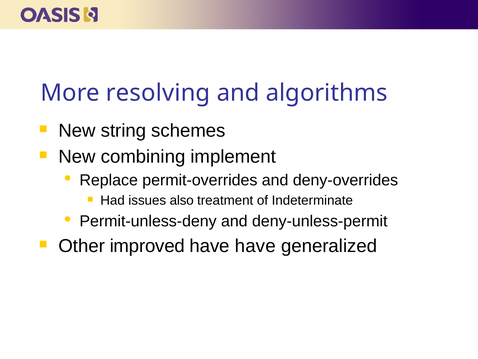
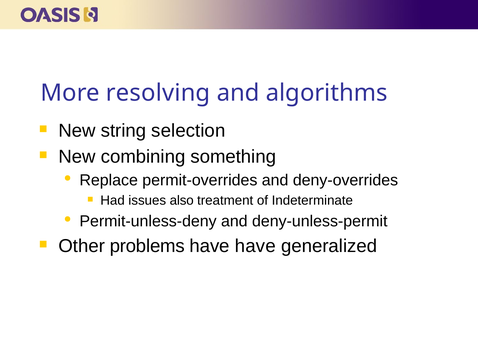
schemes: schemes -> selection
implement: implement -> something
improved: improved -> problems
